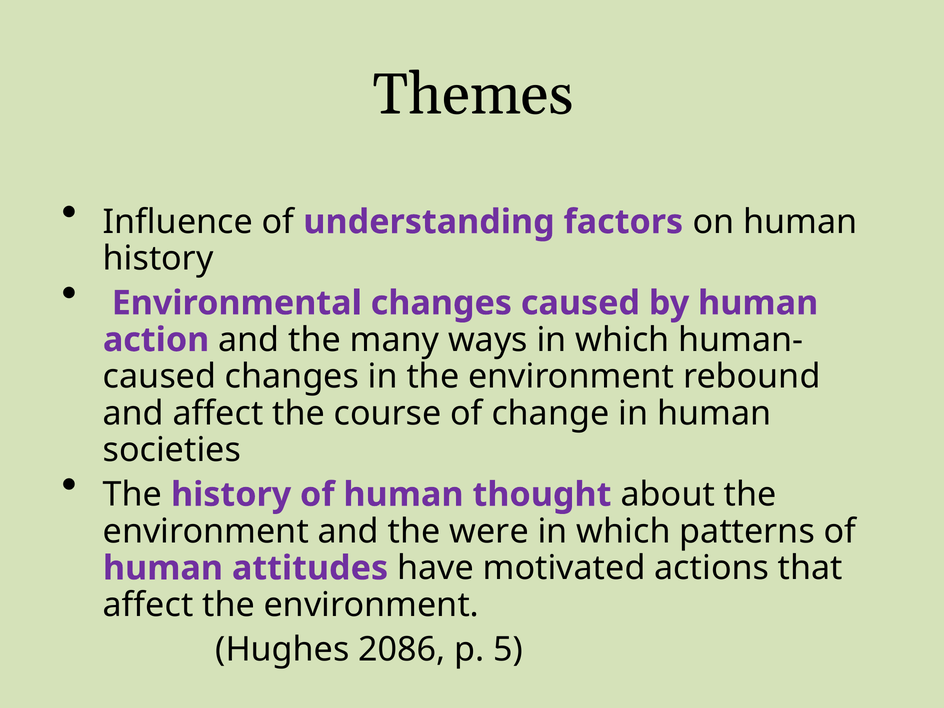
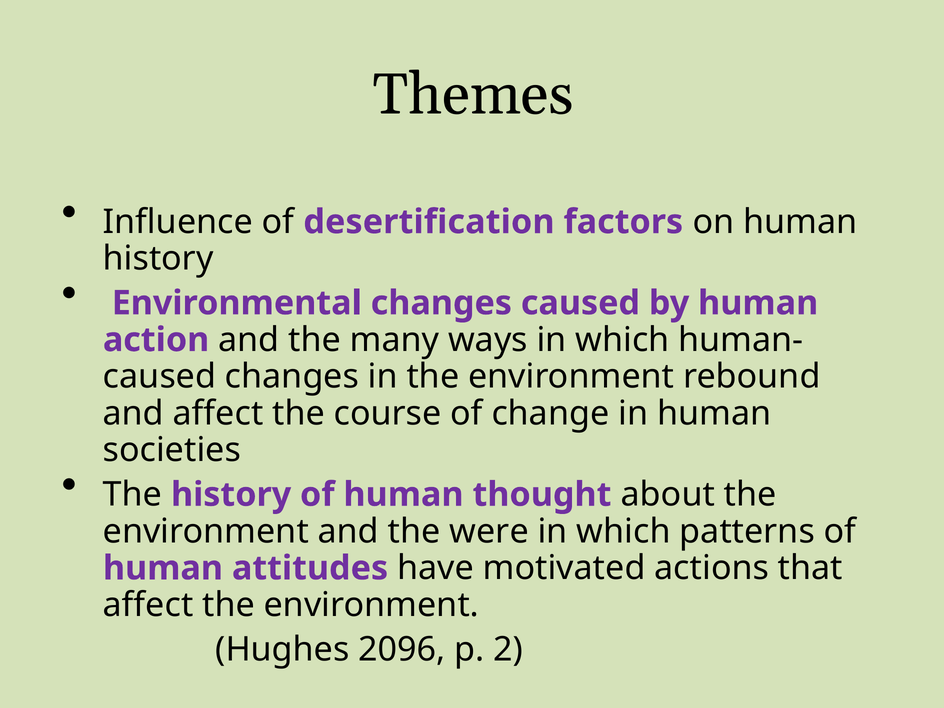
understanding: understanding -> desertification
2086: 2086 -> 2096
5: 5 -> 2
